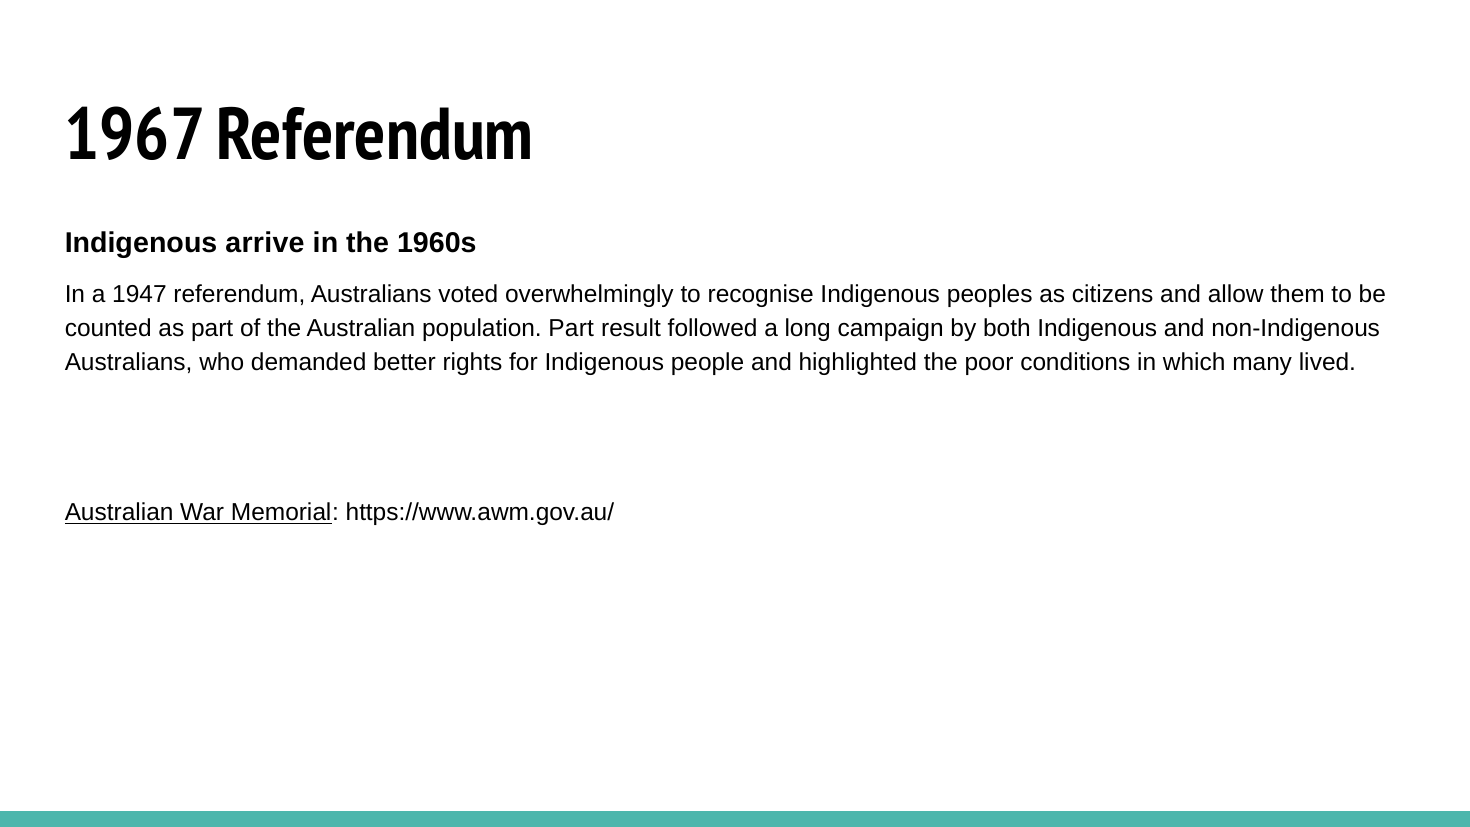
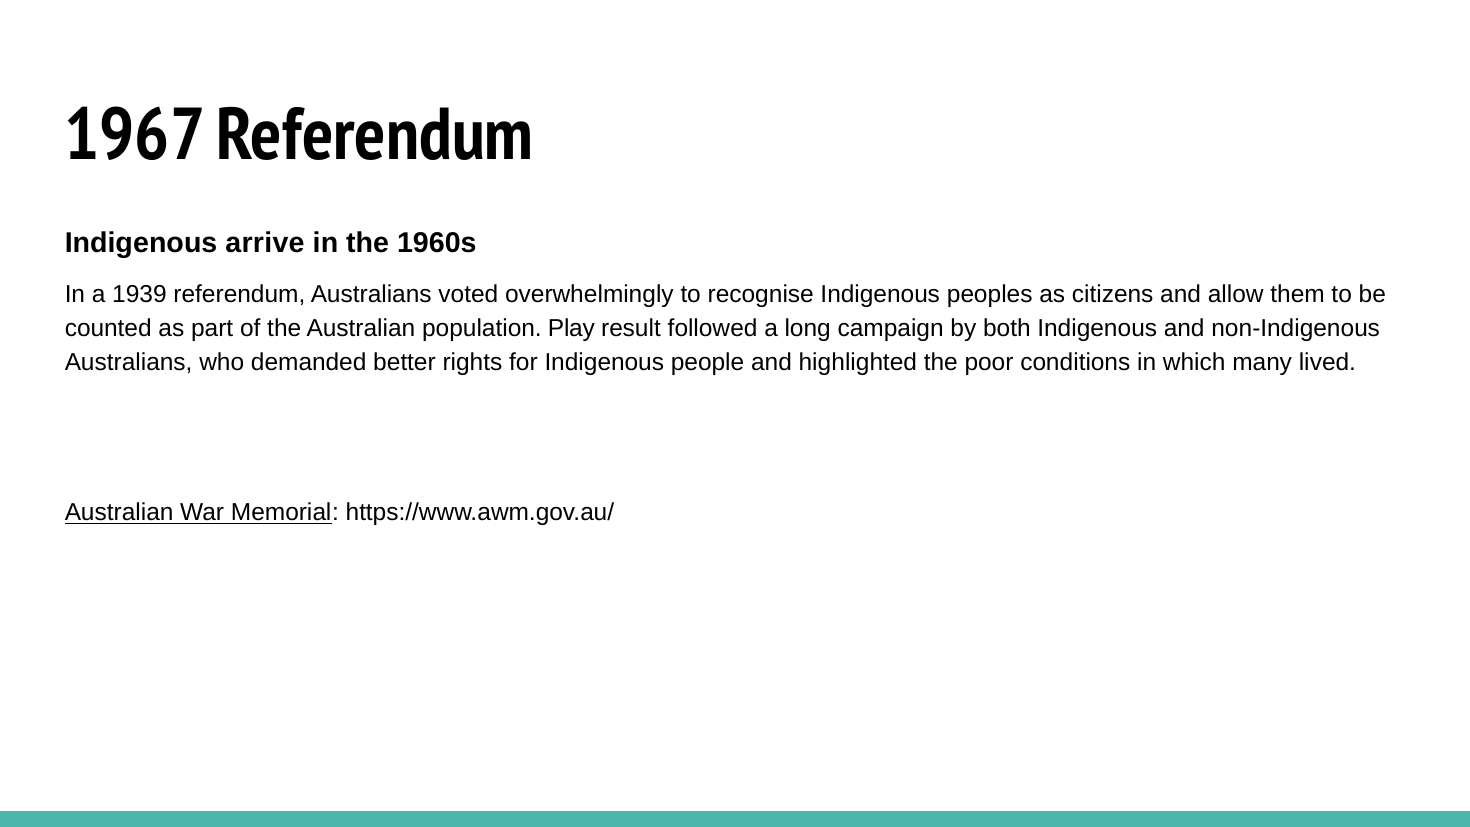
1947: 1947 -> 1939
population Part: Part -> Play
